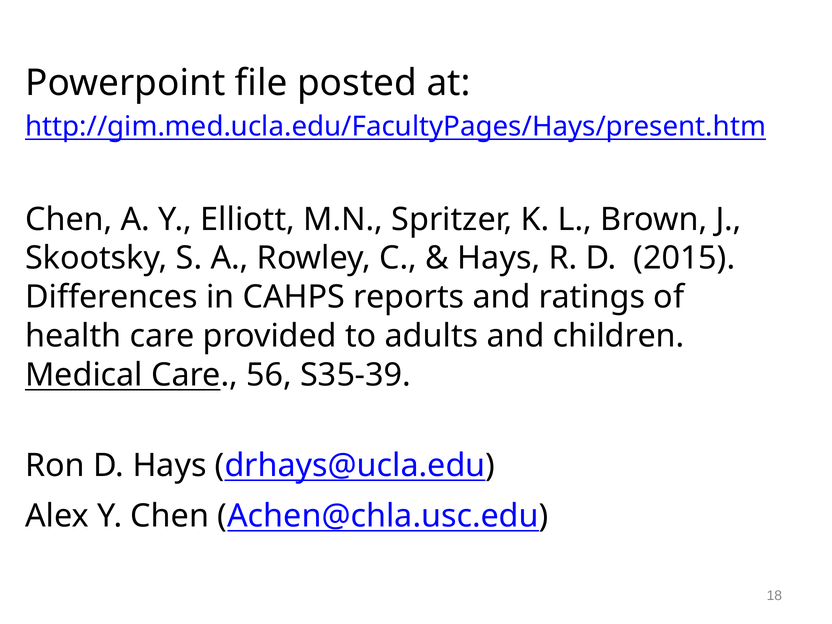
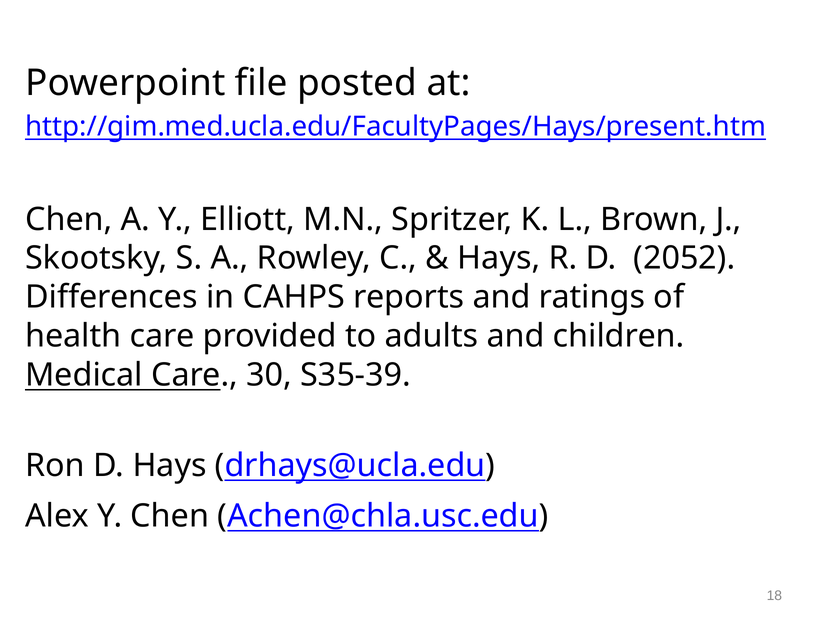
2015: 2015 -> 2052
56: 56 -> 30
